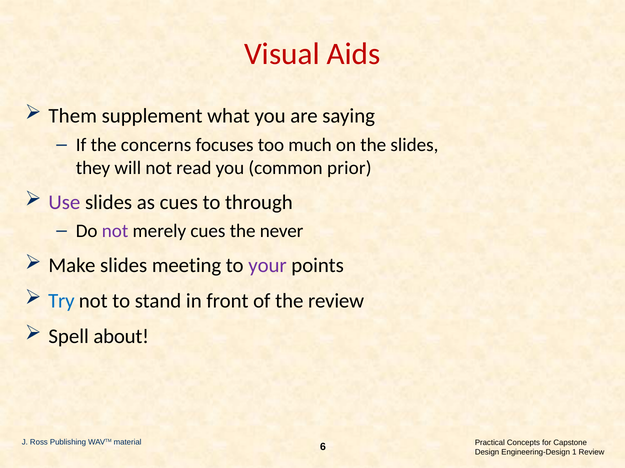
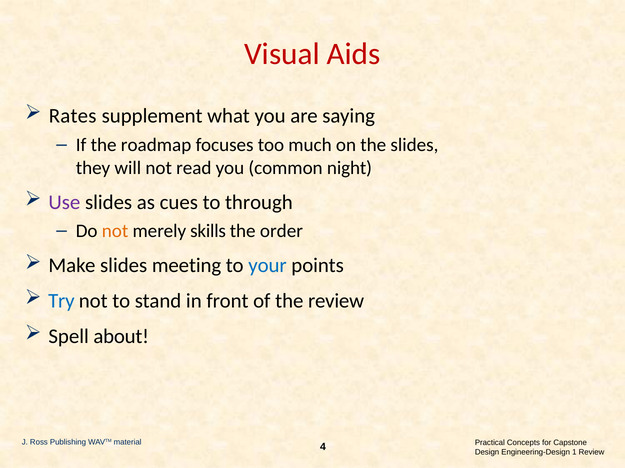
Them: Them -> Rates
concerns: concerns -> roadmap
prior: prior -> night
not at (115, 232) colour: purple -> orange
merely cues: cues -> skills
never: never -> order
your colour: purple -> blue
6: 6 -> 4
